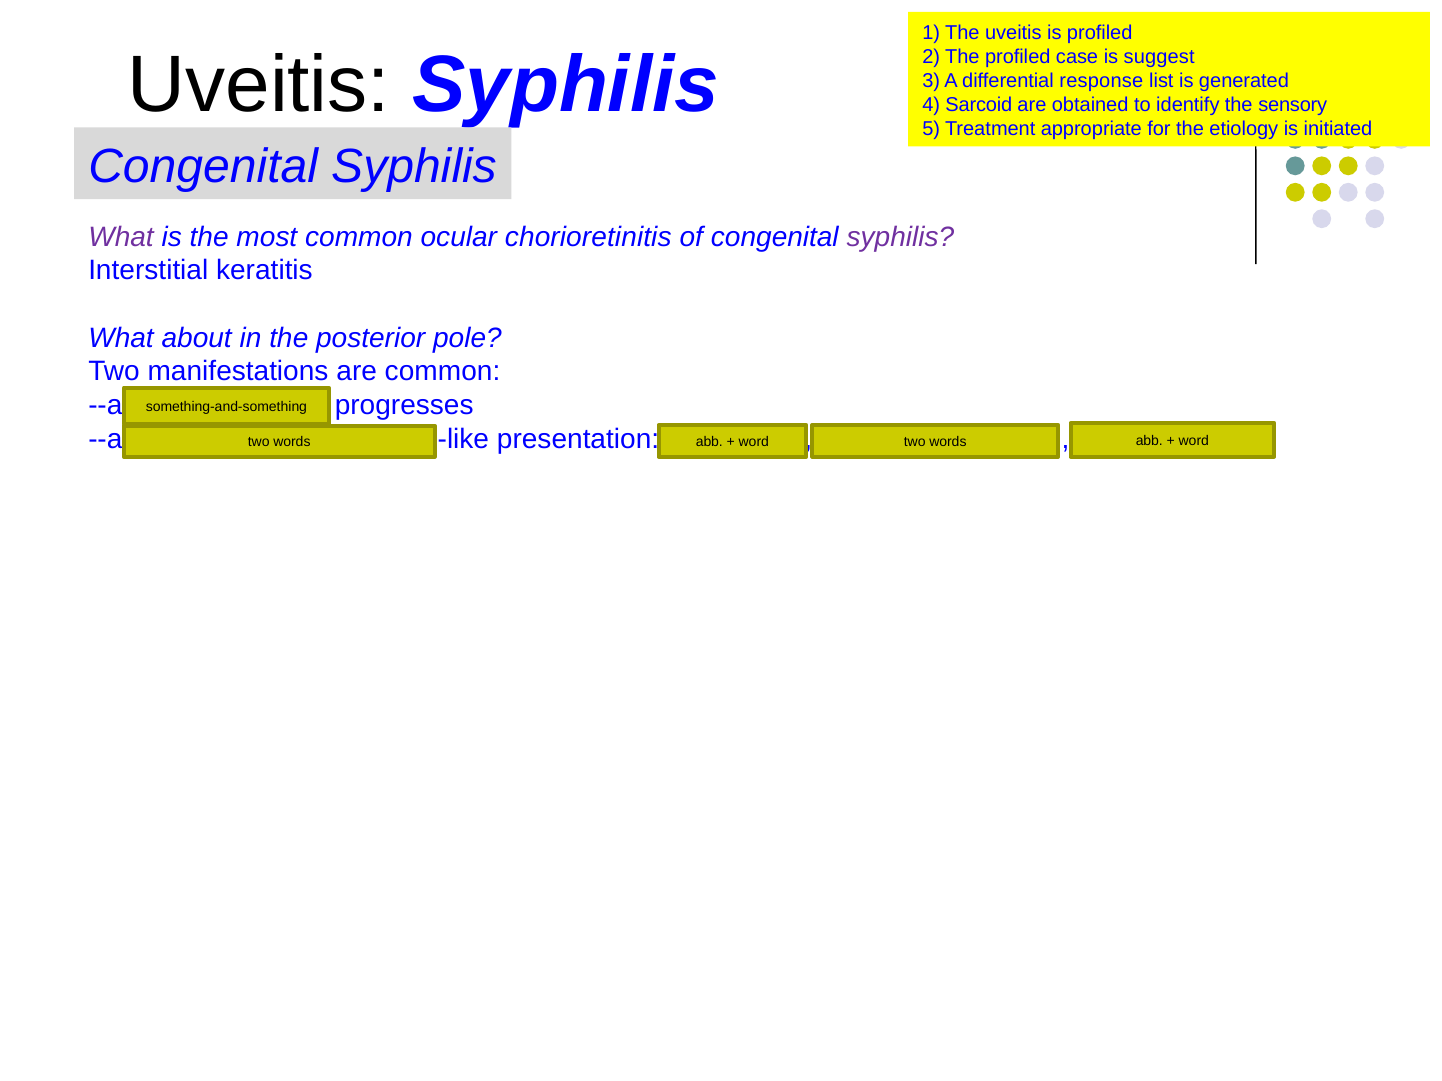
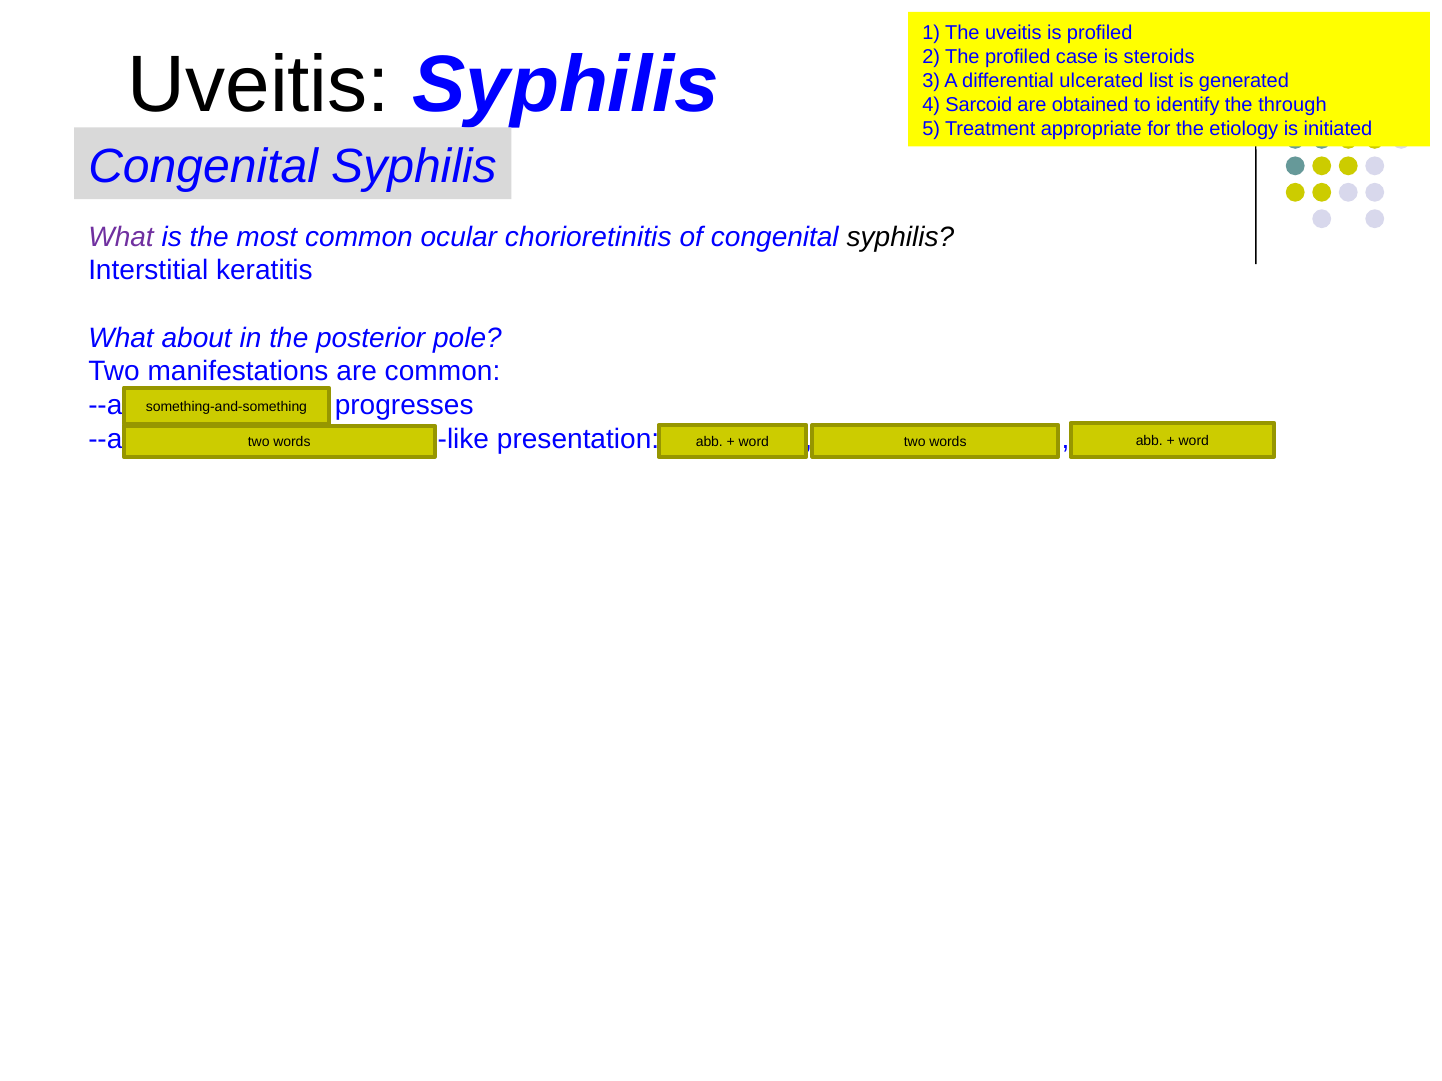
suggest: suggest -> steroids
response: response -> ulcerated
sensory: sensory -> through
syphilis at (900, 237) colour: purple -> black
